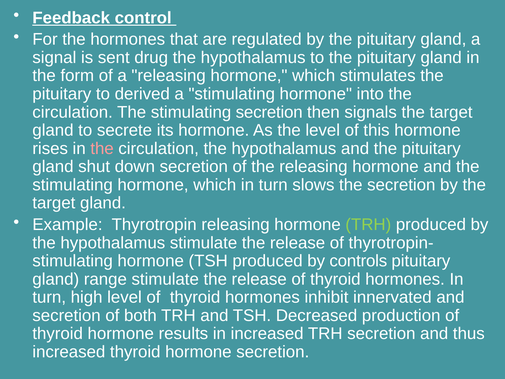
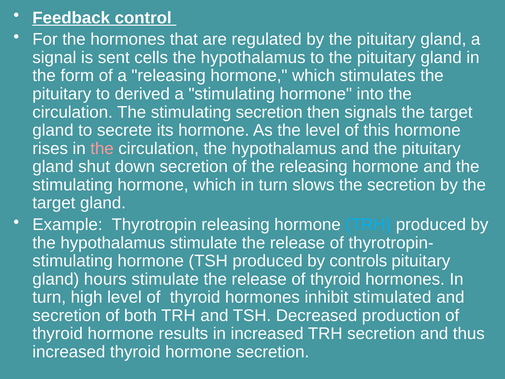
drug: drug -> cells
TRH at (368, 224) colour: light green -> light blue
range: range -> hours
innervated: innervated -> stimulated
